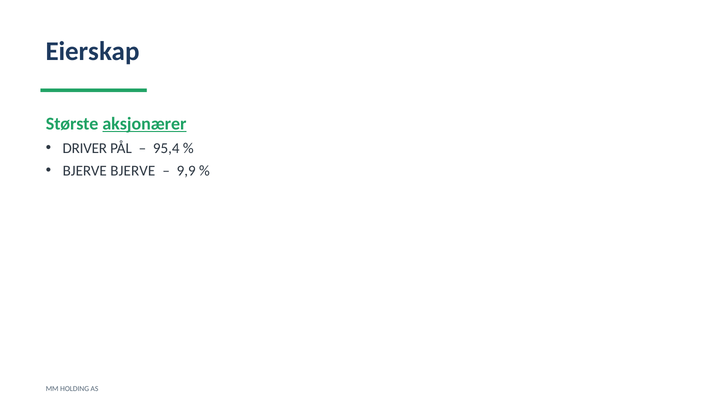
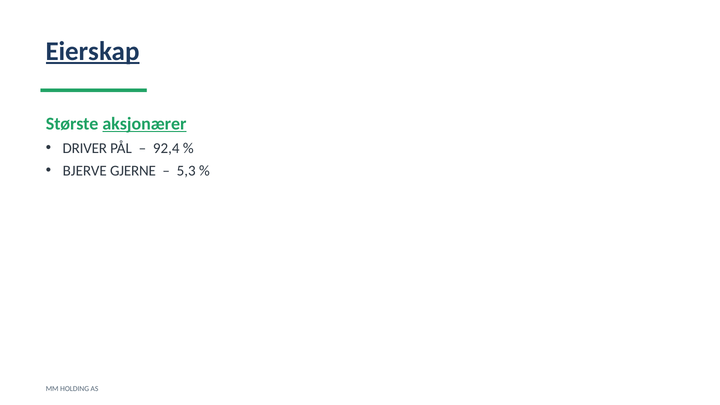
Eierskap underline: none -> present
95,4: 95,4 -> 92,4
BJERVE BJERVE: BJERVE -> GJERNE
9,9: 9,9 -> 5,3
